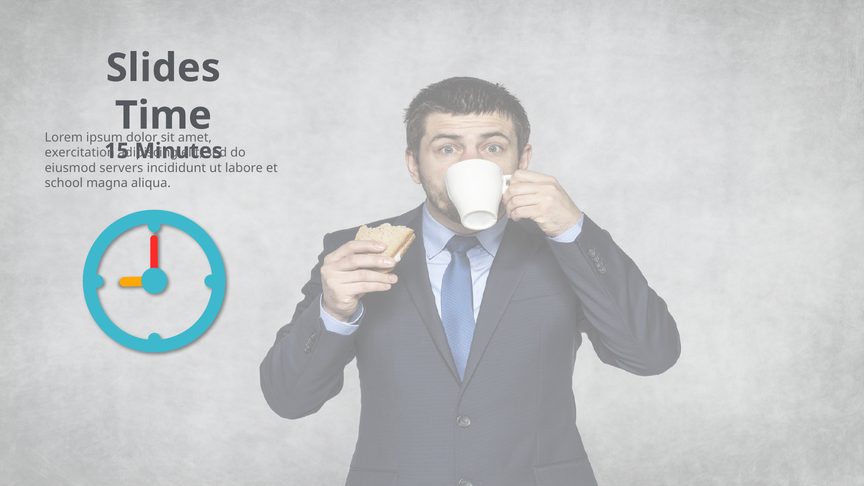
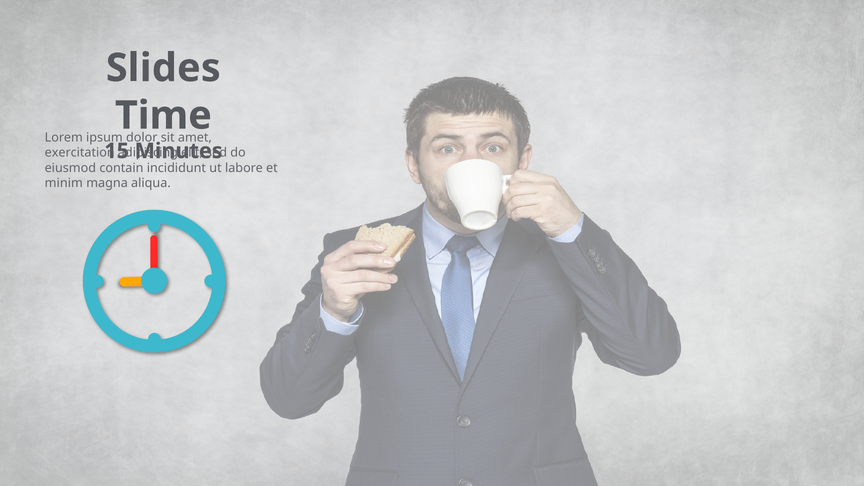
servers: servers -> contain
school: school -> minim
